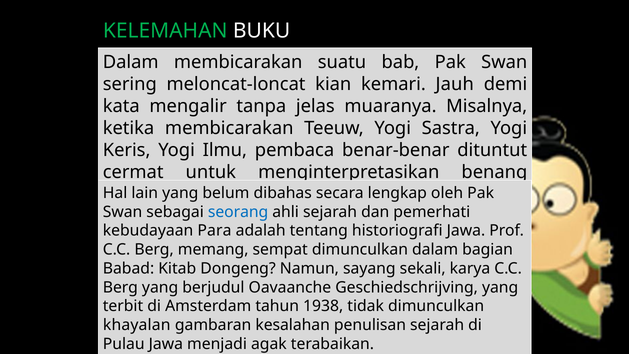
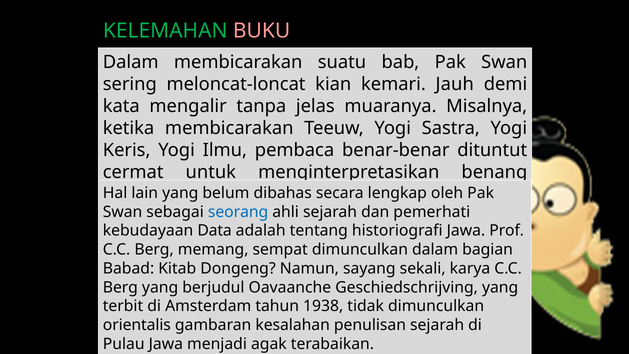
BUKU colour: white -> pink
Para: Para -> Data
khayalan: khayalan -> orientalis
